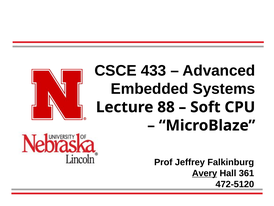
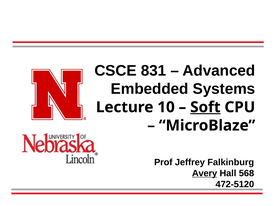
433: 433 -> 831
88: 88 -> 10
Soft underline: none -> present
361: 361 -> 568
